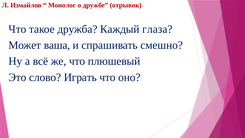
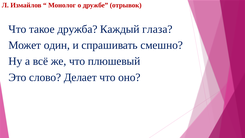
ваша: ваша -> один
Играть: Играть -> Делает
